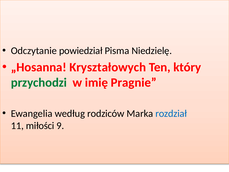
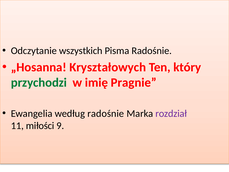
powiedział: powiedział -> wszystkich
Pisma Niedzielę: Niedzielę -> Radośnie
według rodziców: rodziców -> radośnie
rozdział colour: blue -> purple
